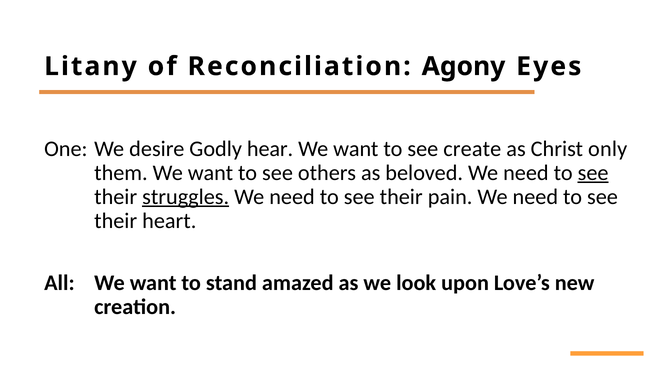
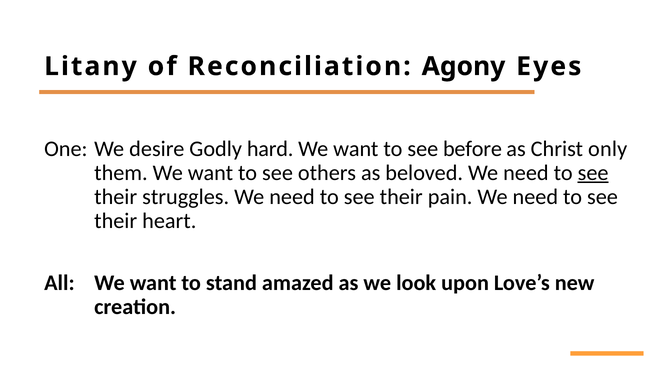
hear: hear -> hard
create: create -> before
struggles underline: present -> none
